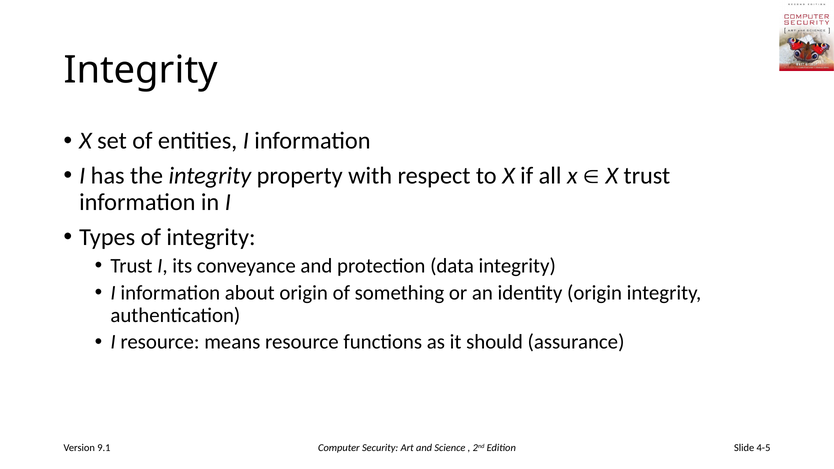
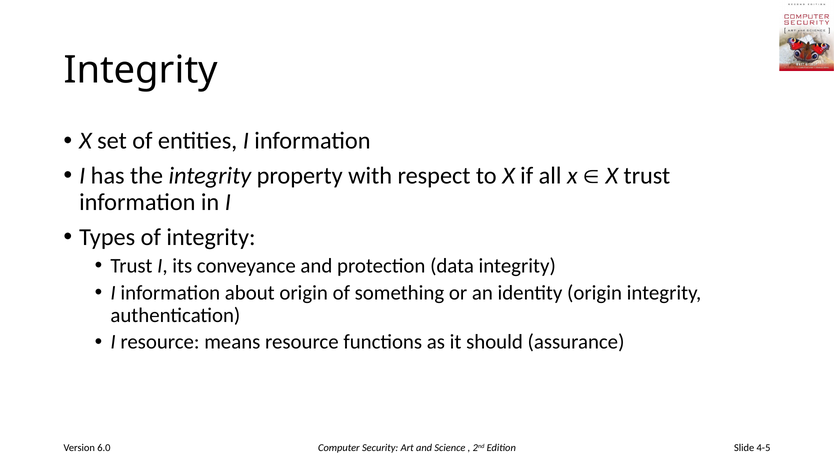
9.1: 9.1 -> 6.0
